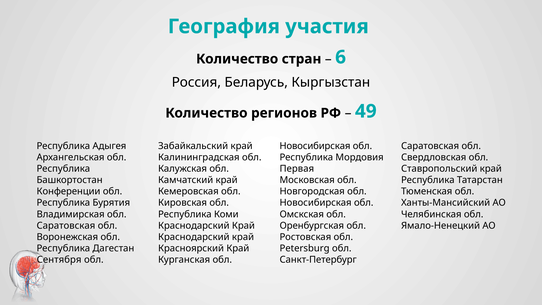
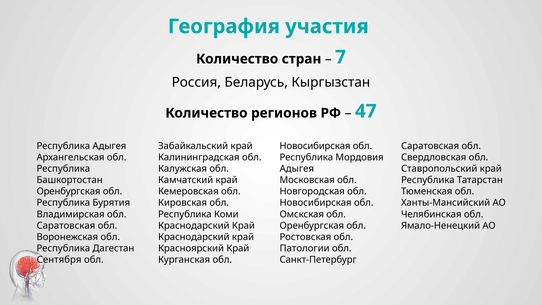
6: 6 -> 7
49: 49 -> 47
Первая at (297, 169): Первая -> Адыгея
Конференции at (68, 191): Конференции -> Оренбургская
Petersburg: Petersburg -> Патологии
